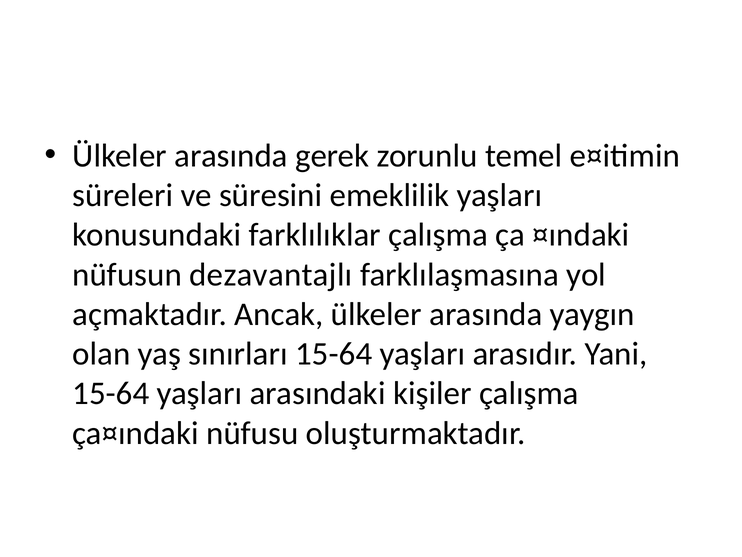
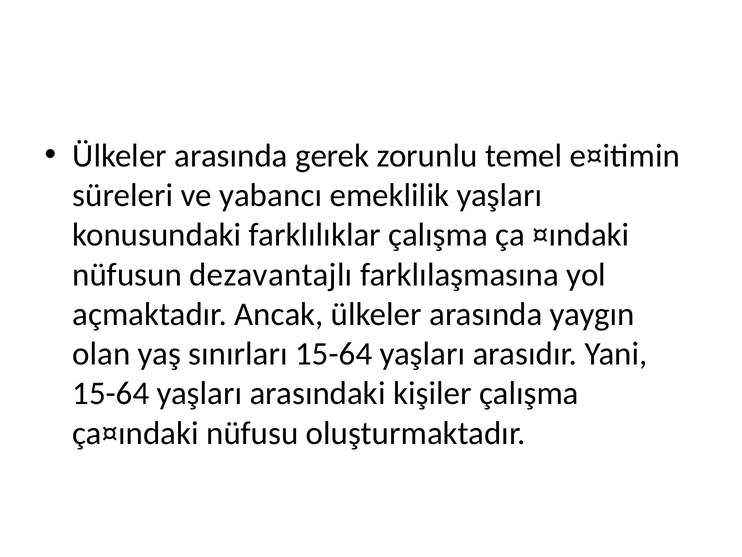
süresini: süresini -> yabancı
